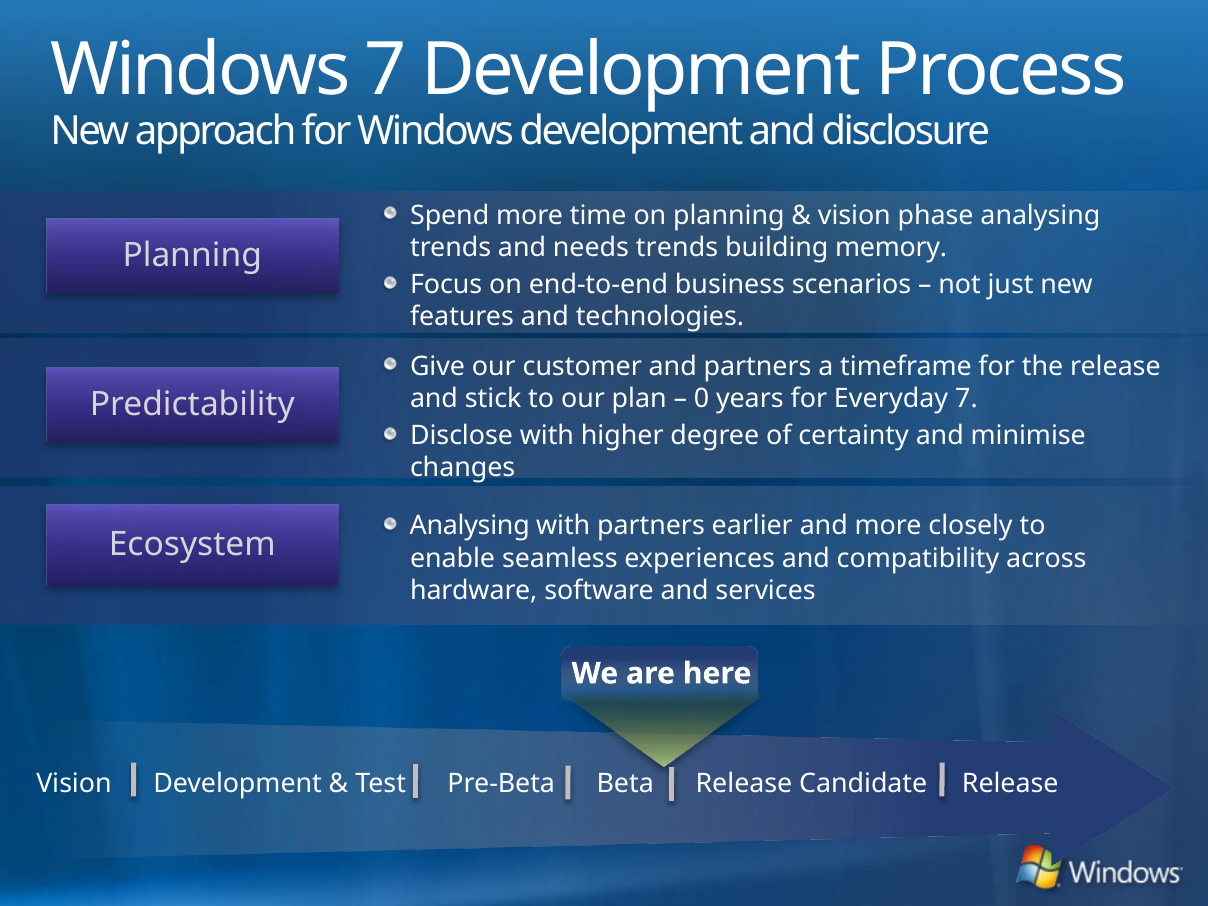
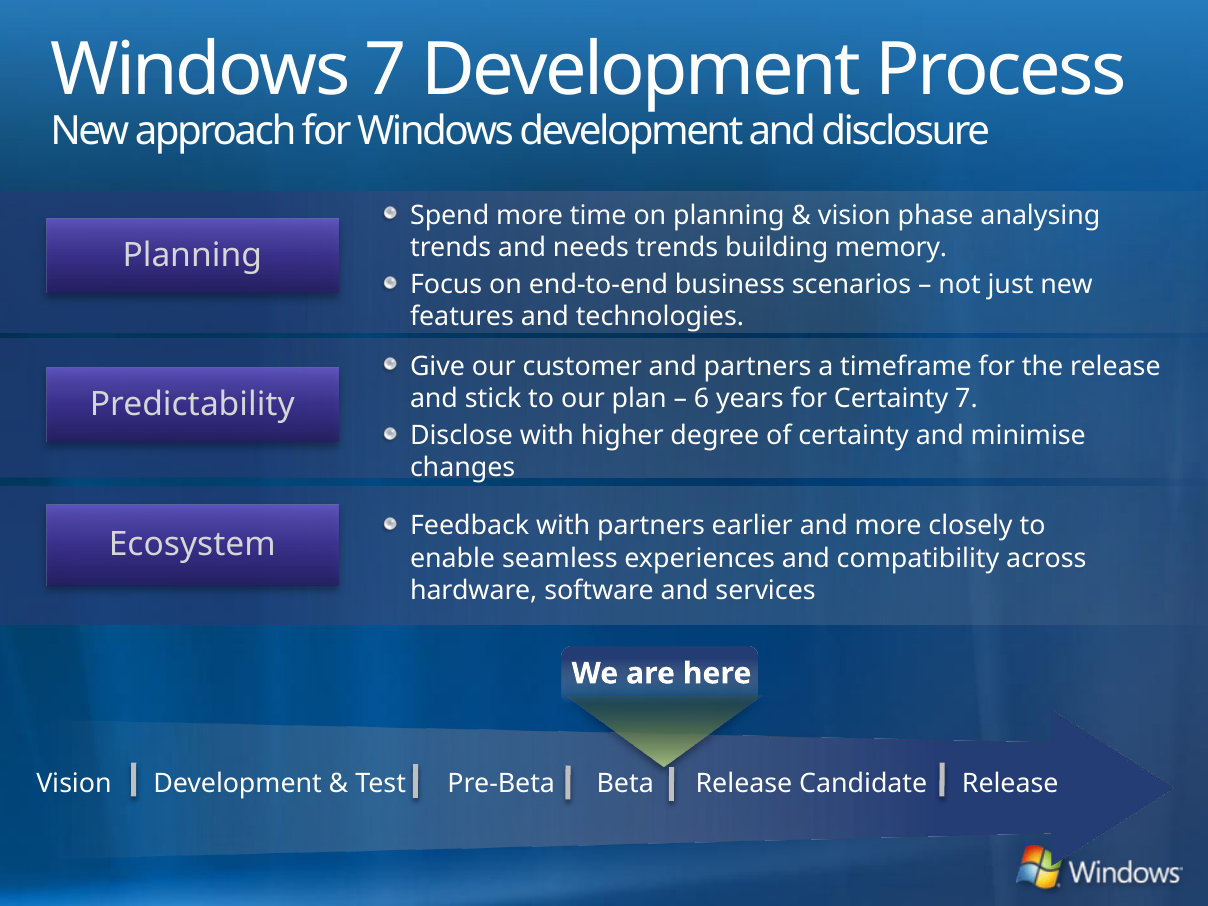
0: 0 -> 6
for Everyday: Everyday -> Certainty
Analysing at (470, 526): Analysing -> Feedback
